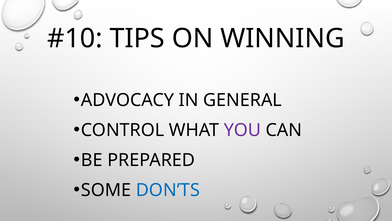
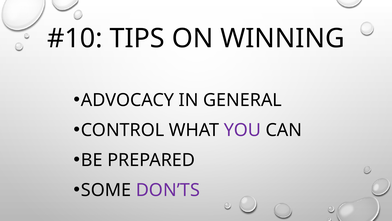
DON’TS colour: blue -> purple
